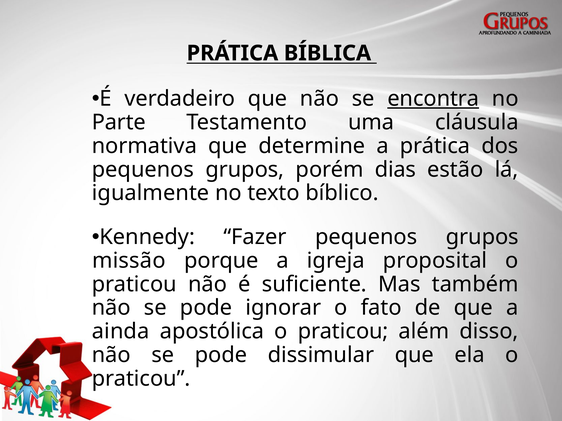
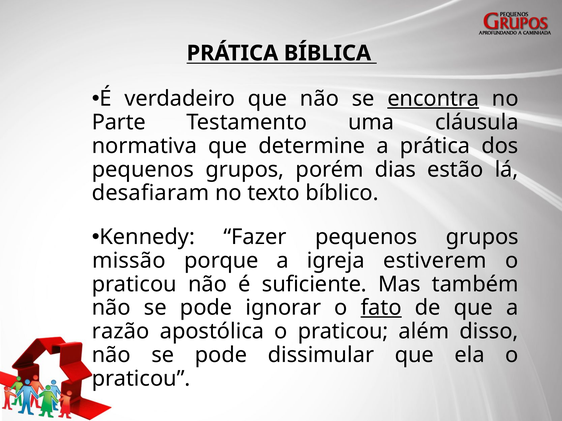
igualmente: igualmente -> desafiaram
proposital: proposital -> estiverem
fato underline: none -> present
ainda: ainda -> razão
